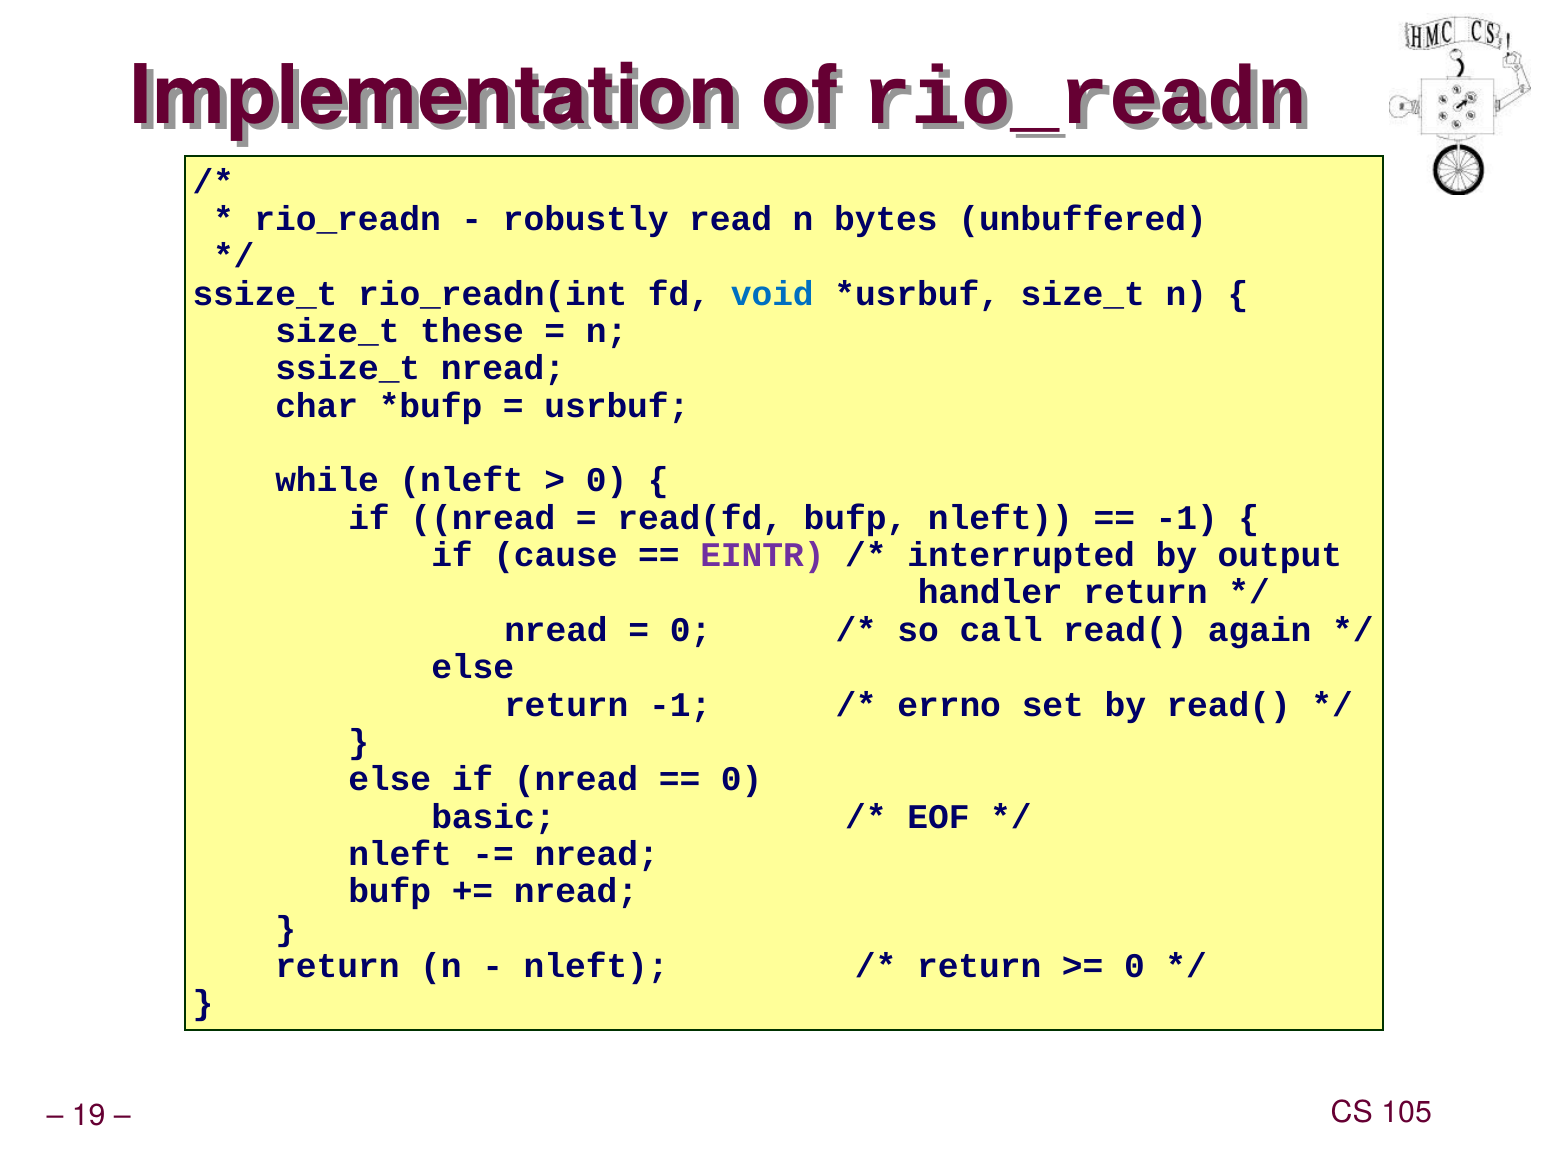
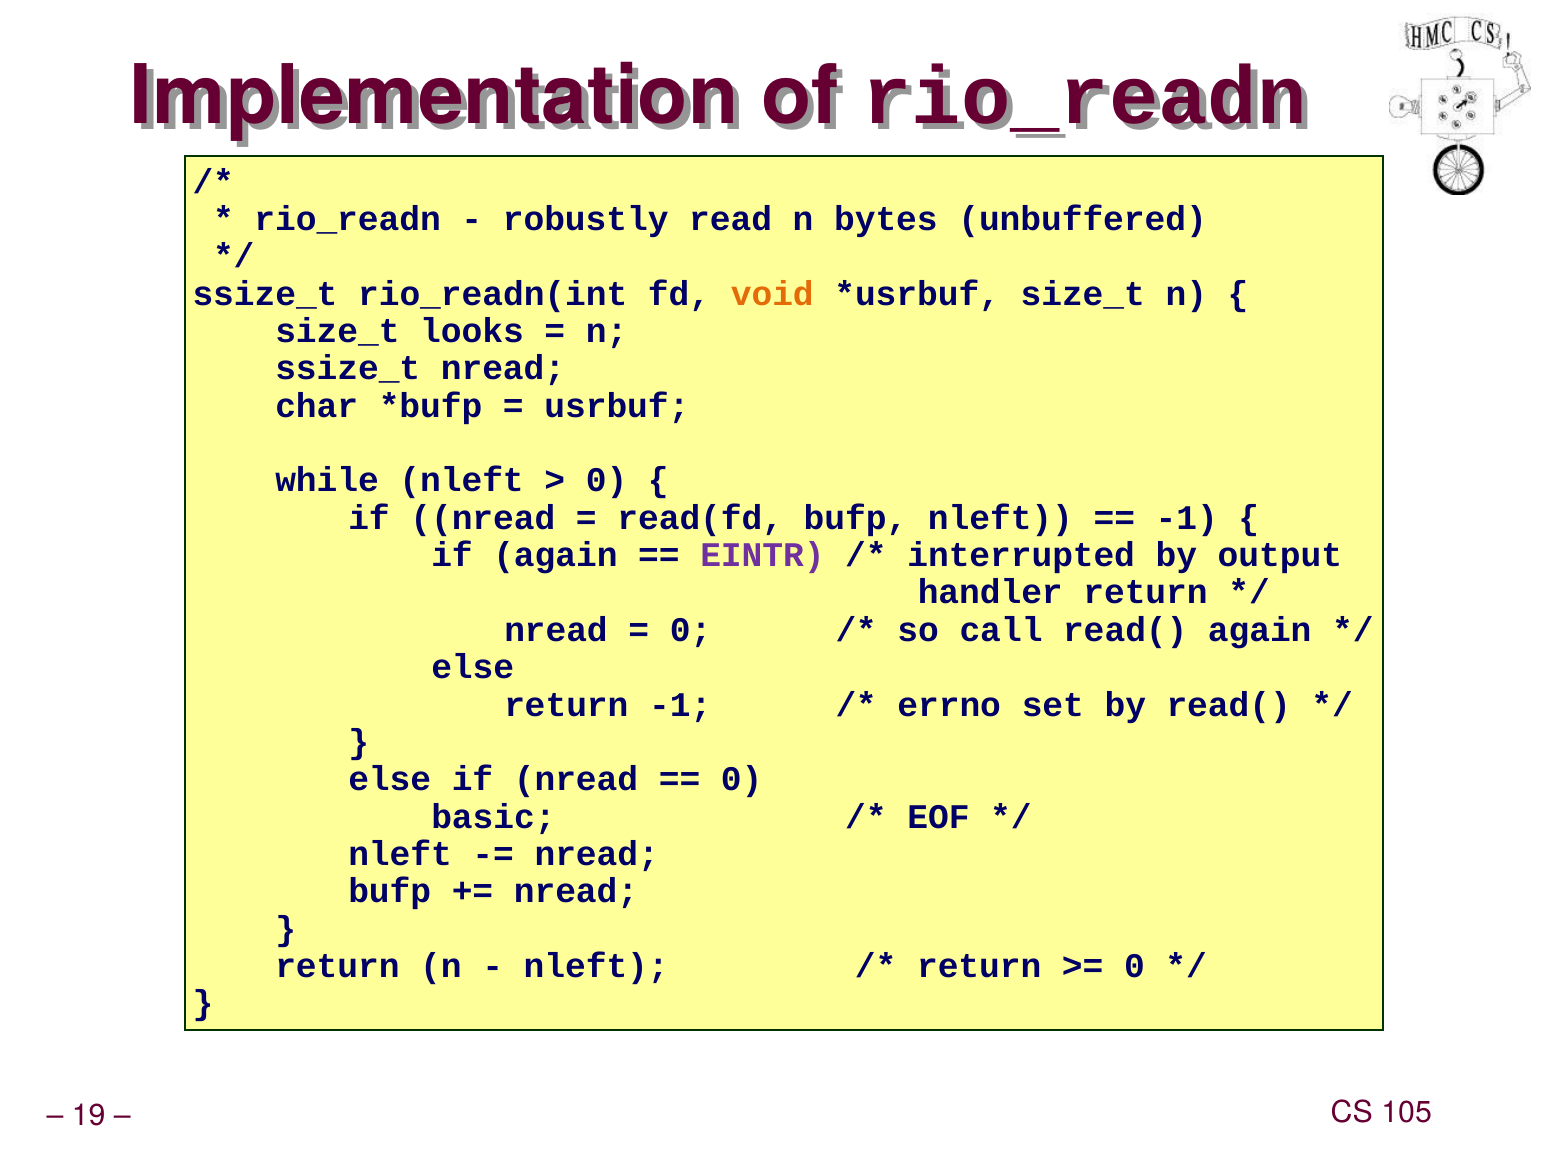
void colour: blue -> orange
these: these -> looks
if cause: cause -> again
